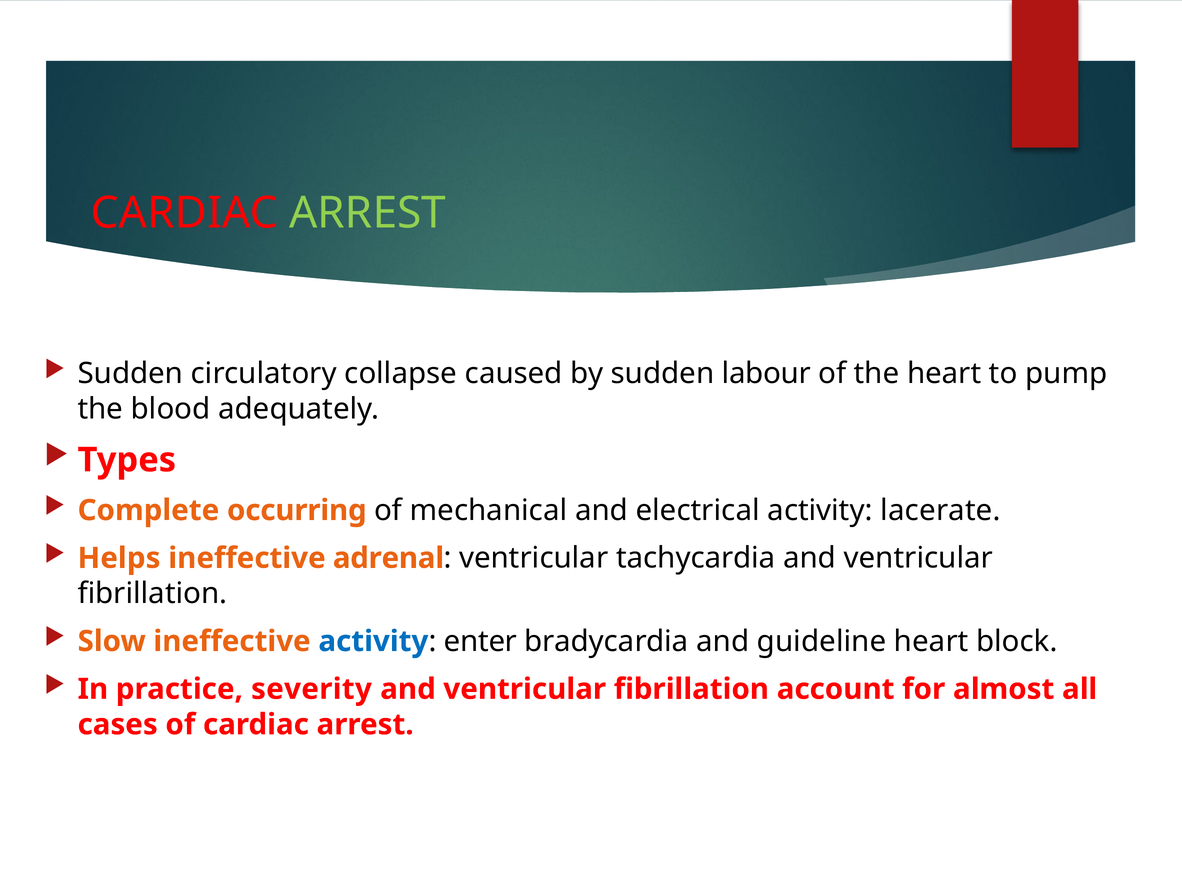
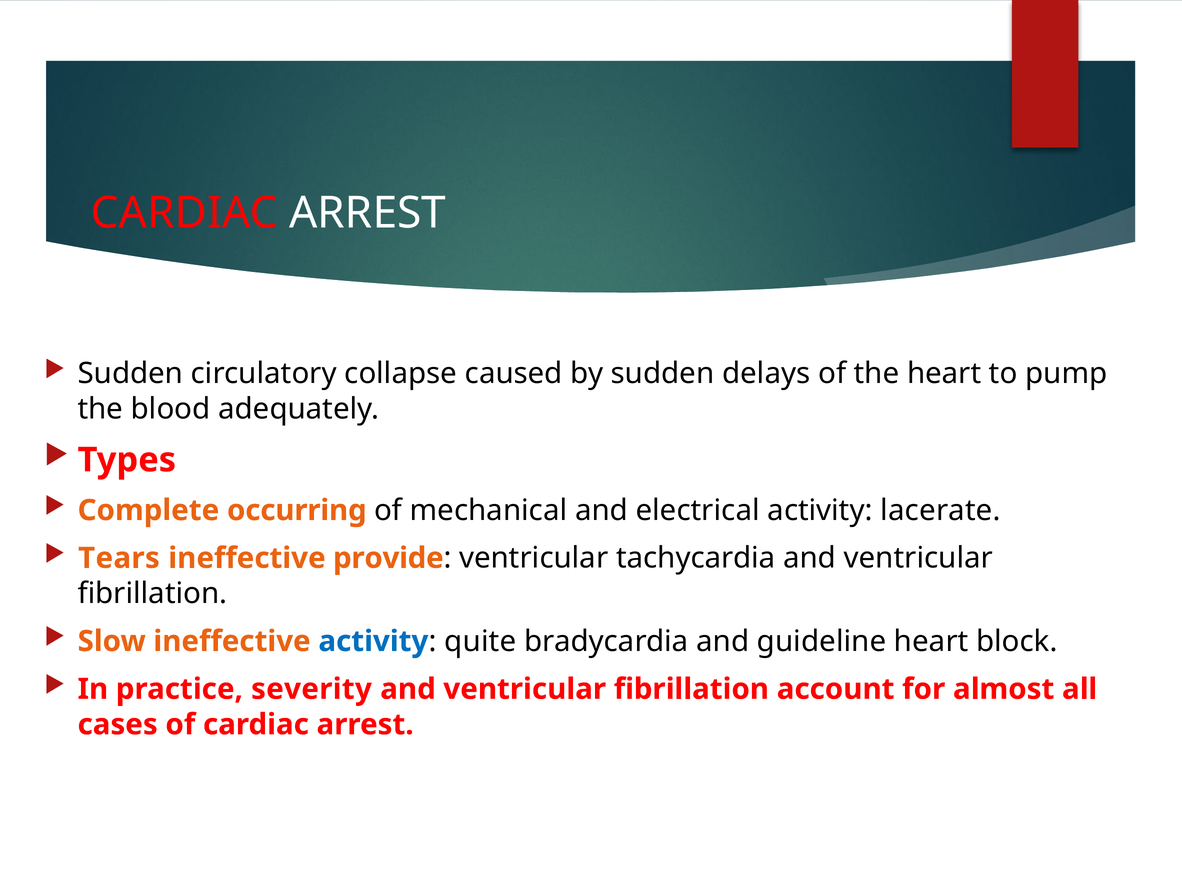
ARREST at (368, 213) colour: light green -> white
labour: labour -> delays
Helps: Helps -> Tears
adrenal: adrenal -> provide
enter: enter -> quite
